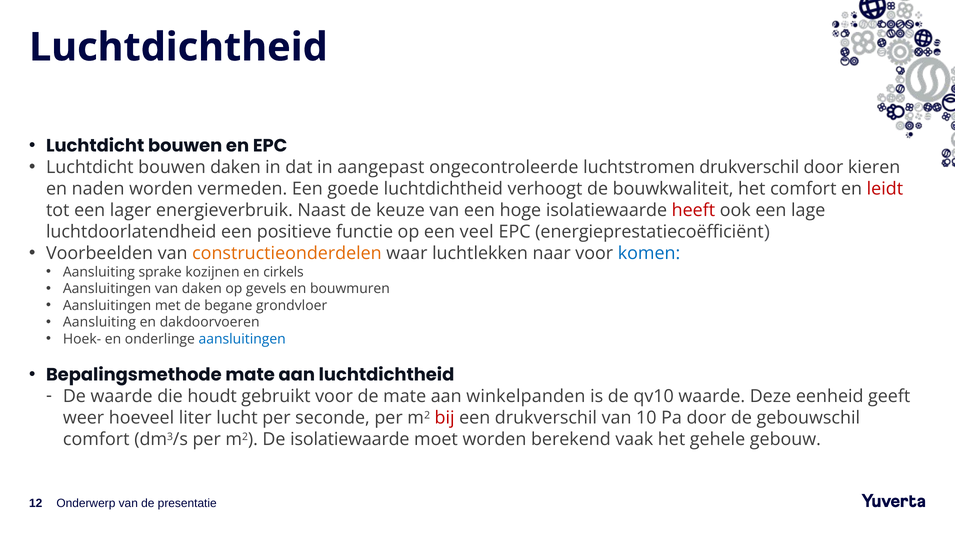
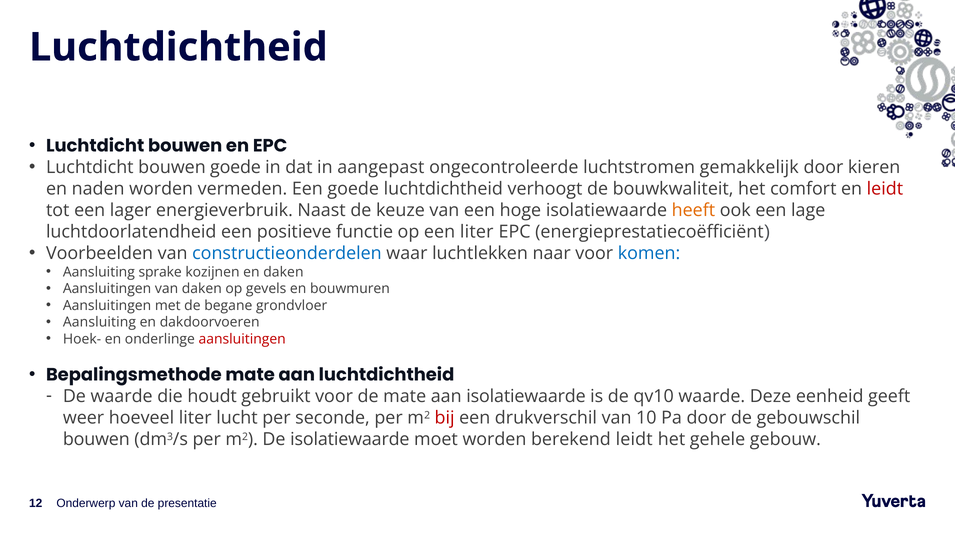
bouwen daken: daken -> goede
luchtstromen drukverschil: drukverschil -> gemakkelijk
heeft colour: red -> orange
een veel: veel -> liter
constructieonderdelen colour: orange -> blue
en cirkels: cirkels -> daken
aansluitingen at (242, 339) colour: blue -> red
aan winkelpanden: winkelpanden -> isolatiewaarde
comfort at (96, 440): comfort -> bouwen
berekend vaak: vaak -> leidt
